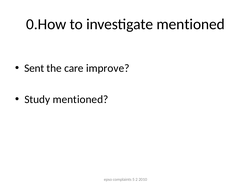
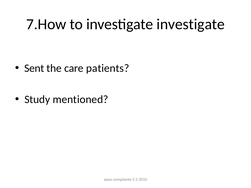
0.How: 0.How -> 7.How
investigate mentioned: mentioned -> investigate
improve: improve -> patients
